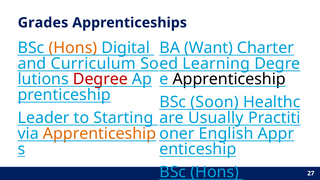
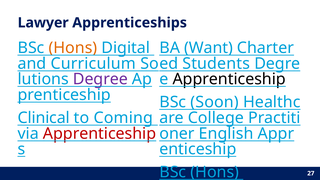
Grades: Grades -> Lawyer
Learning: Learning -> Students
Degree colour: red -> purple
Leader: Leader -> Clinical
Starting: Starting -> Coming
Usually: Usually -> College
Apprenticeship at (100, 134) colour: orange -> red
